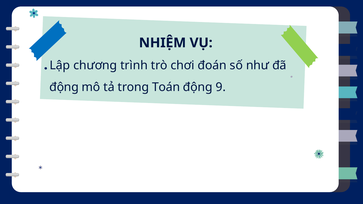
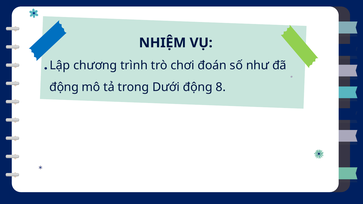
Toán: Toán -> Dưới
9: 9 -> 8
